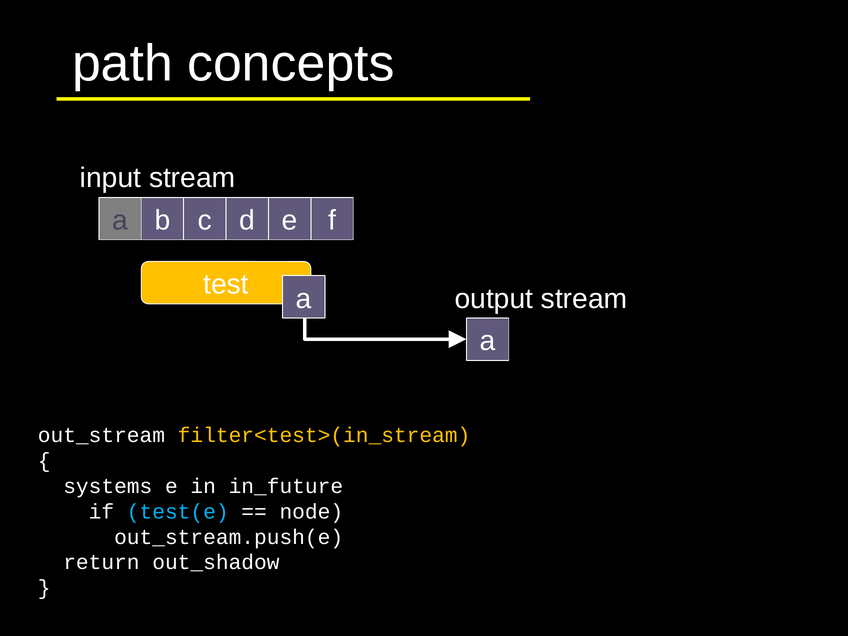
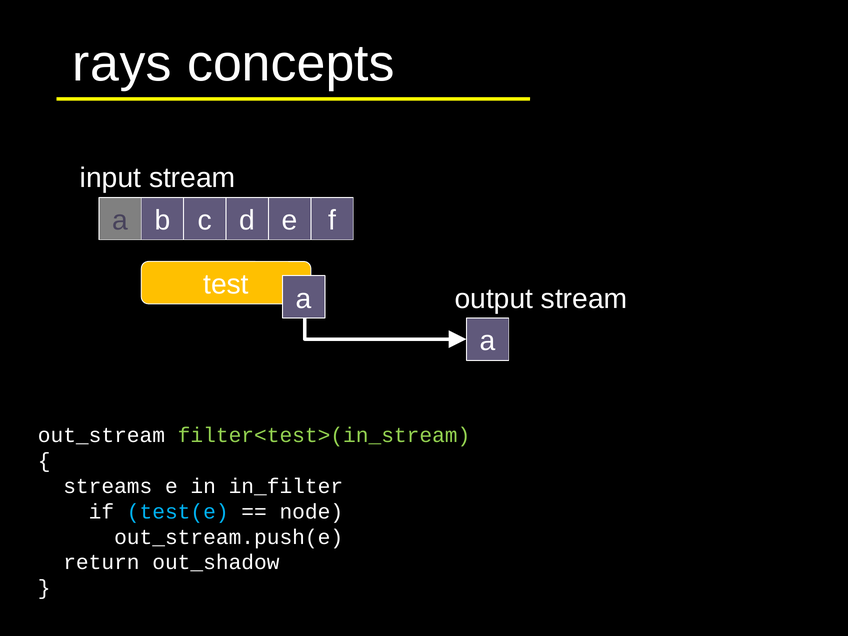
path: path -> rays
filter<test>(in_stream colour: yellow -> light green
systems: systems -> streams
in_future: in_future -> in_filter
